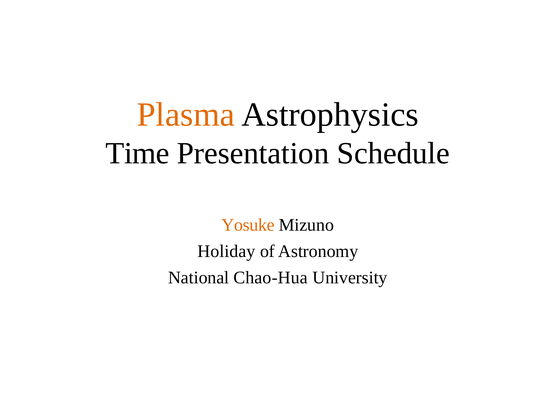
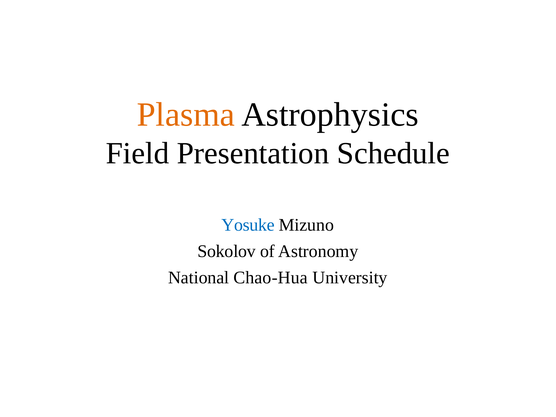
Time: Time -> Field
Yosuke colour: orange -> blue
Holiday: Holiday -> Sokolov
